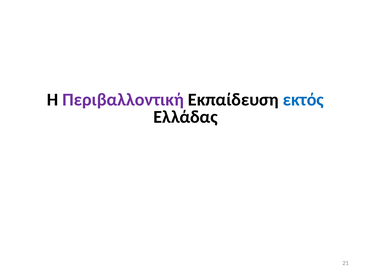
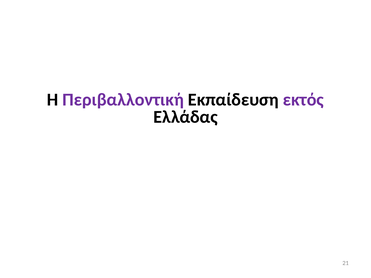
εκτός colour: blue -> purple
